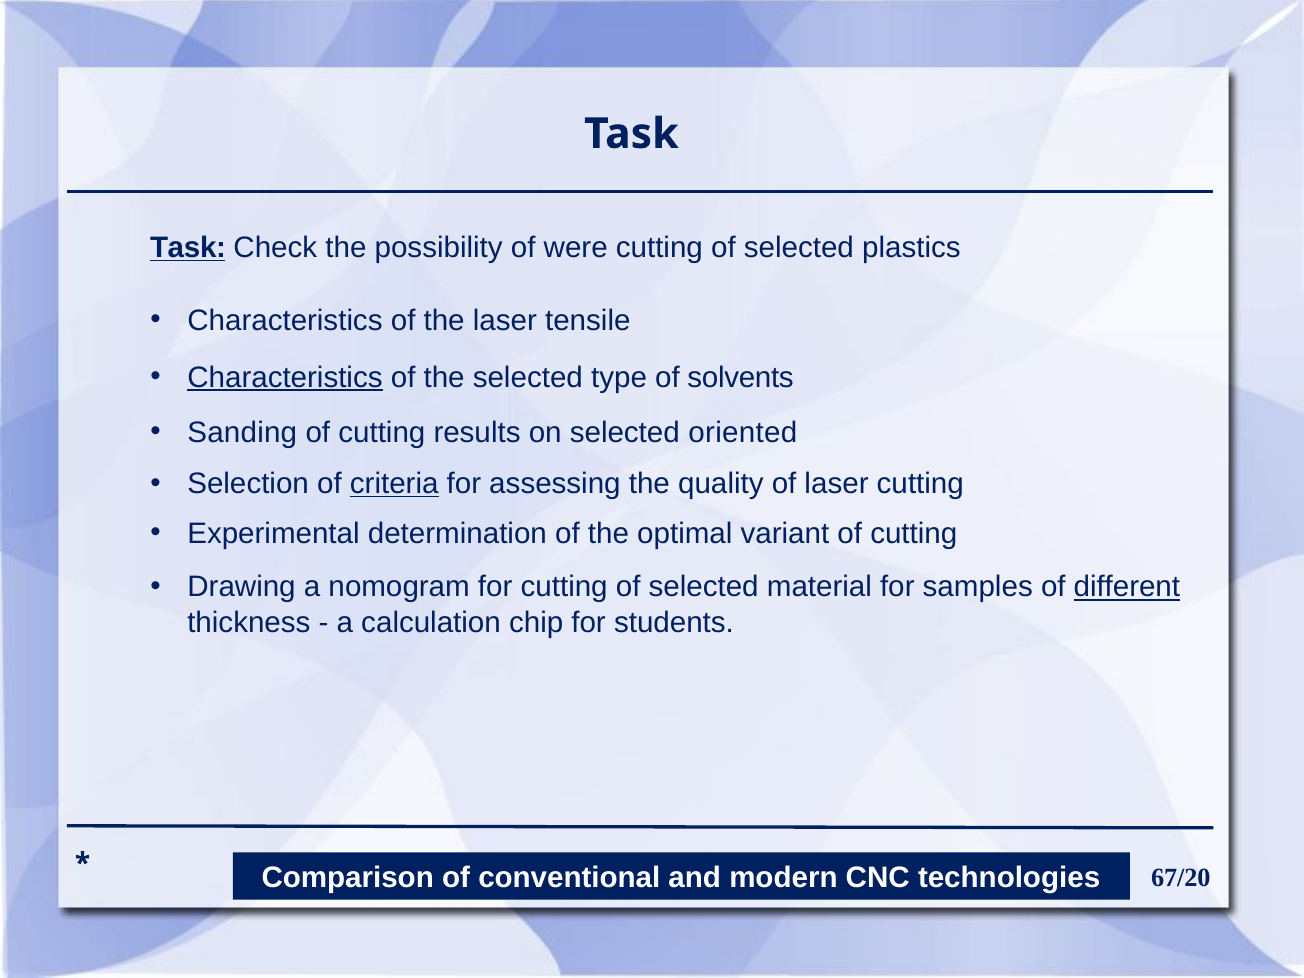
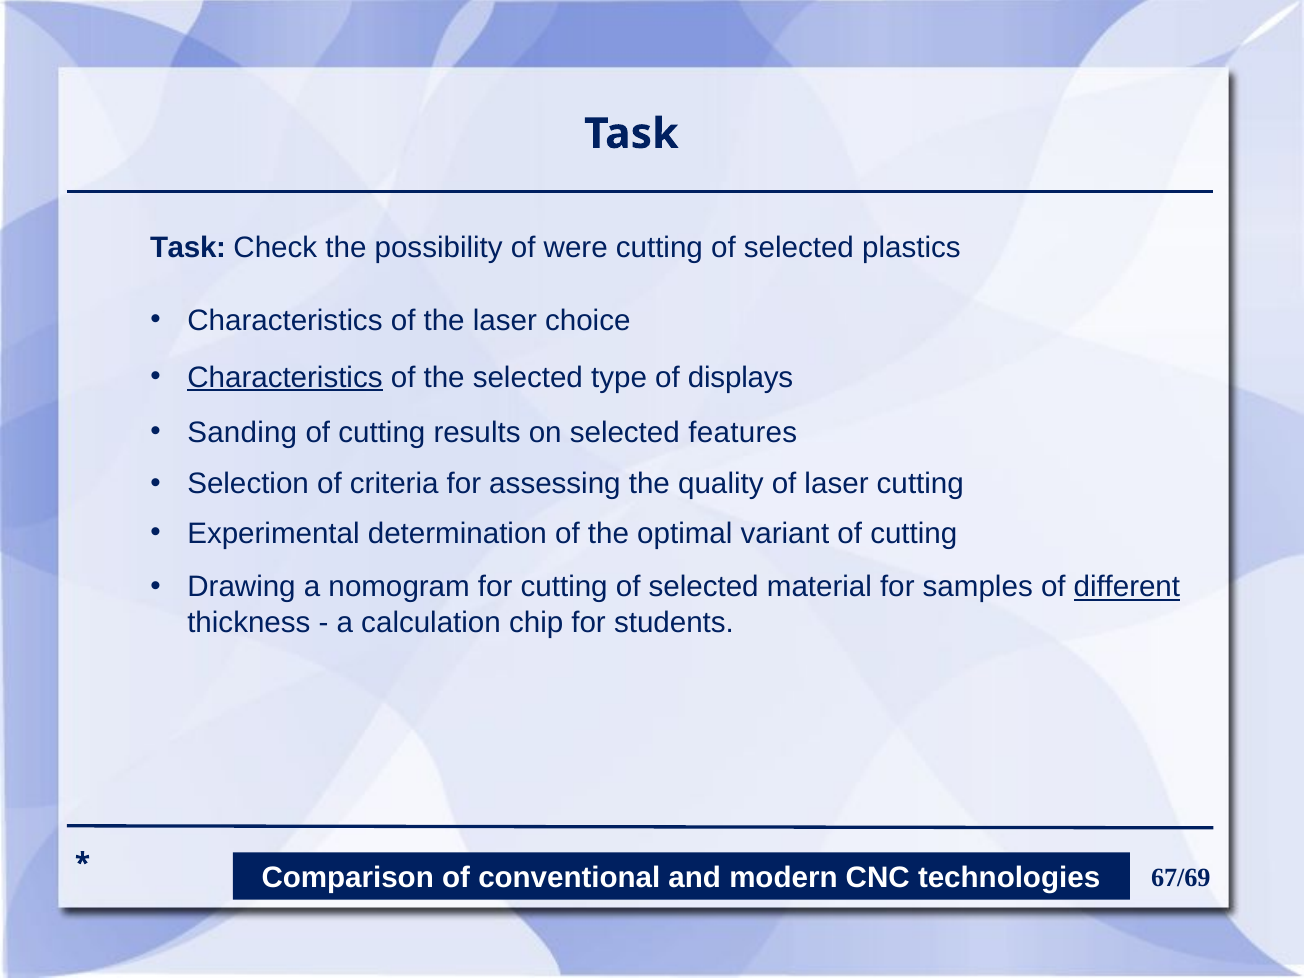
Task at (188, 248) underline: present -> none
tensile: tensile -> choice
solvents: solvents -> displays
oriented: oriented -> features
criteria underline: present -> none
67/20: 67/20 -> 67/69
